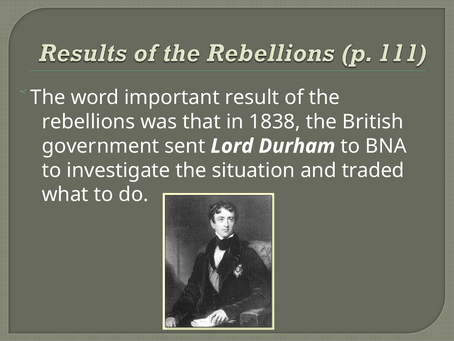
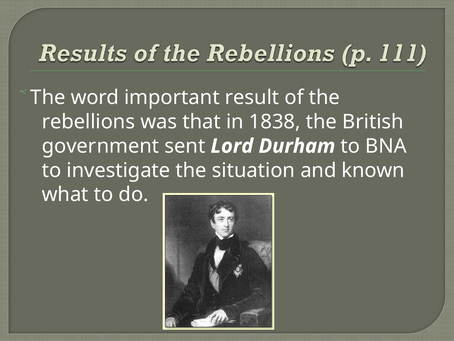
traded: traded -> known
